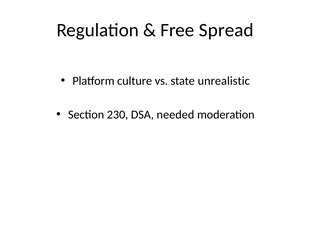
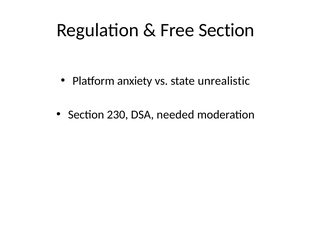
Free Spread: Spread -> Section
culture: culture -> anxiety
